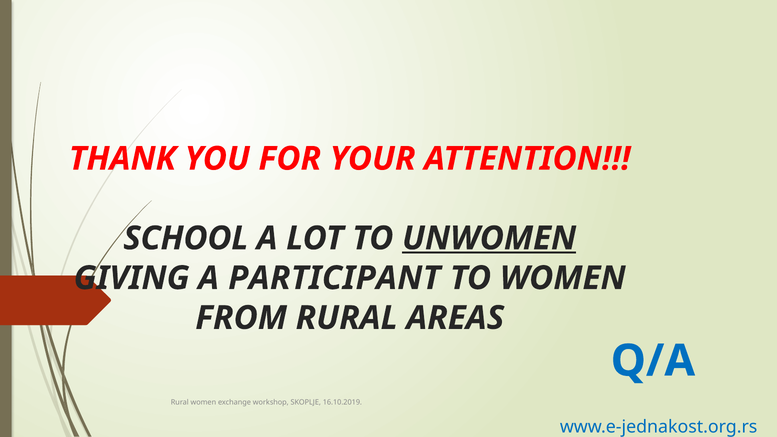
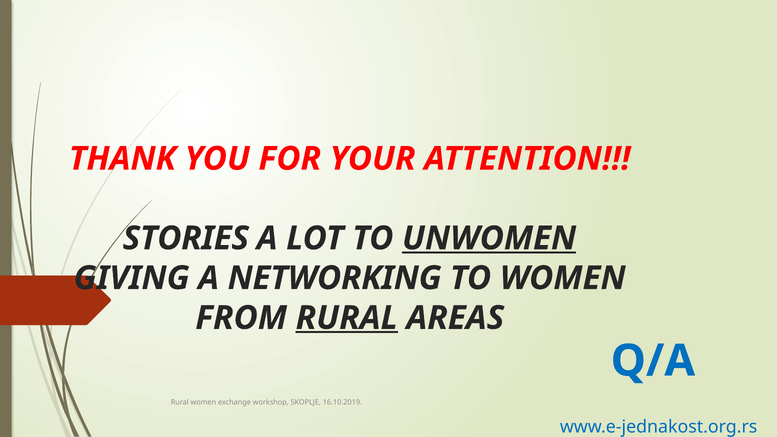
SCHOOL: SCHOOL -> STORIES
PARTICIPANT: PARTICIPANT -> NETWORKING
RURAL at (347, 318) underline: none -> present
